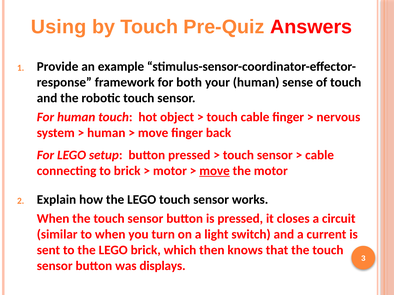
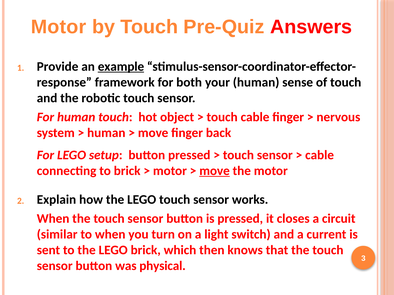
Using at (59, 27): Using -> Motor
example underline: none -> present
displays: displays -> physical
